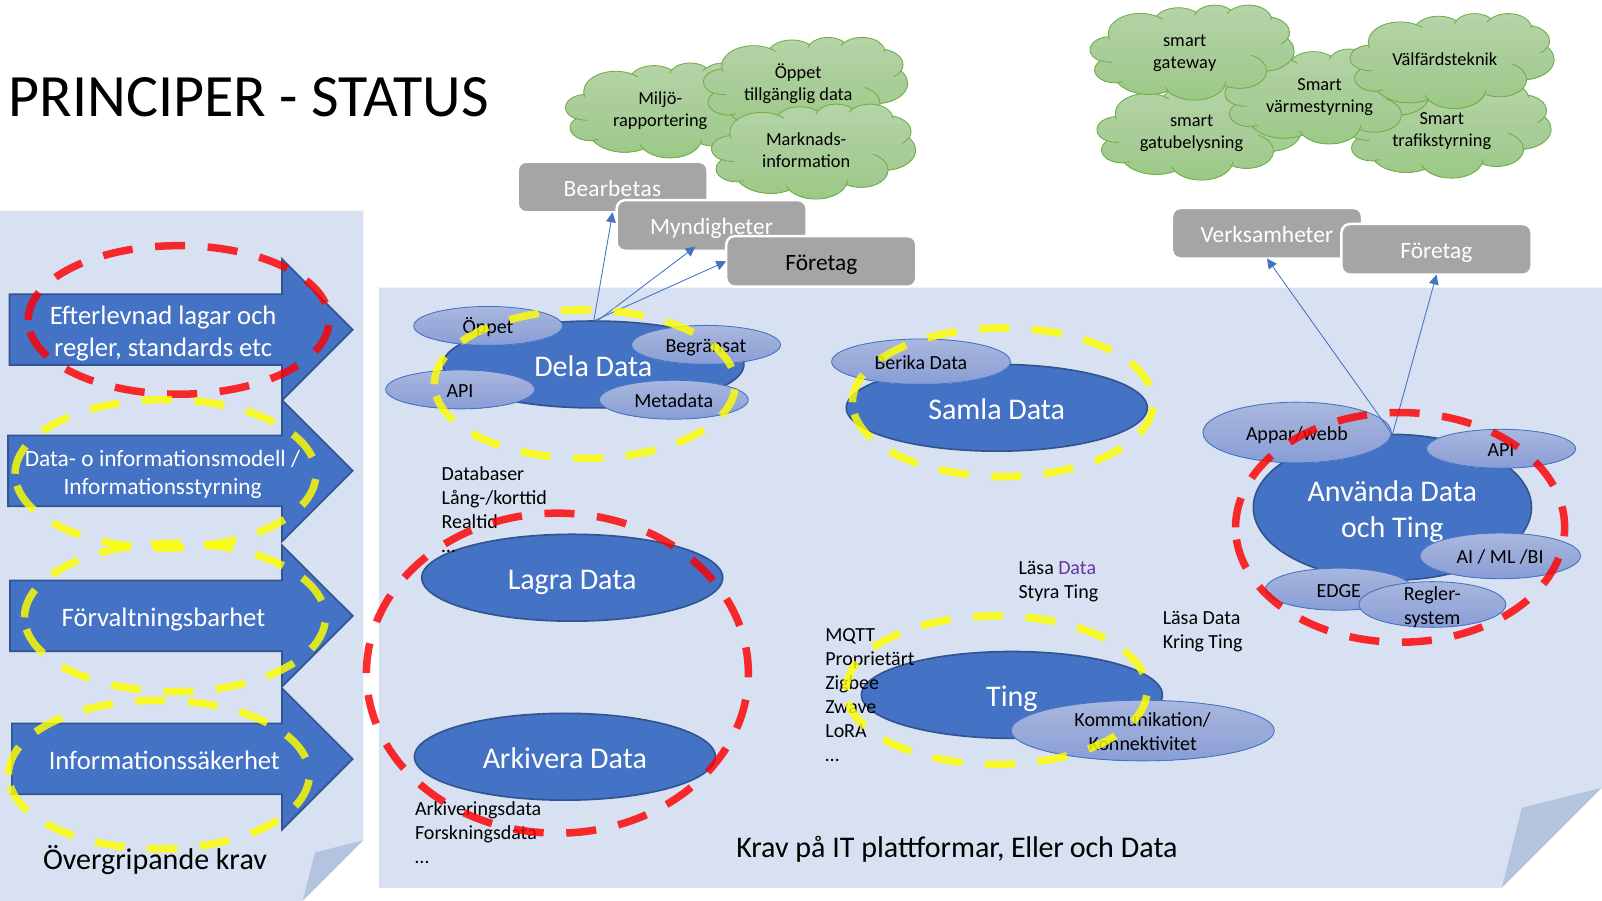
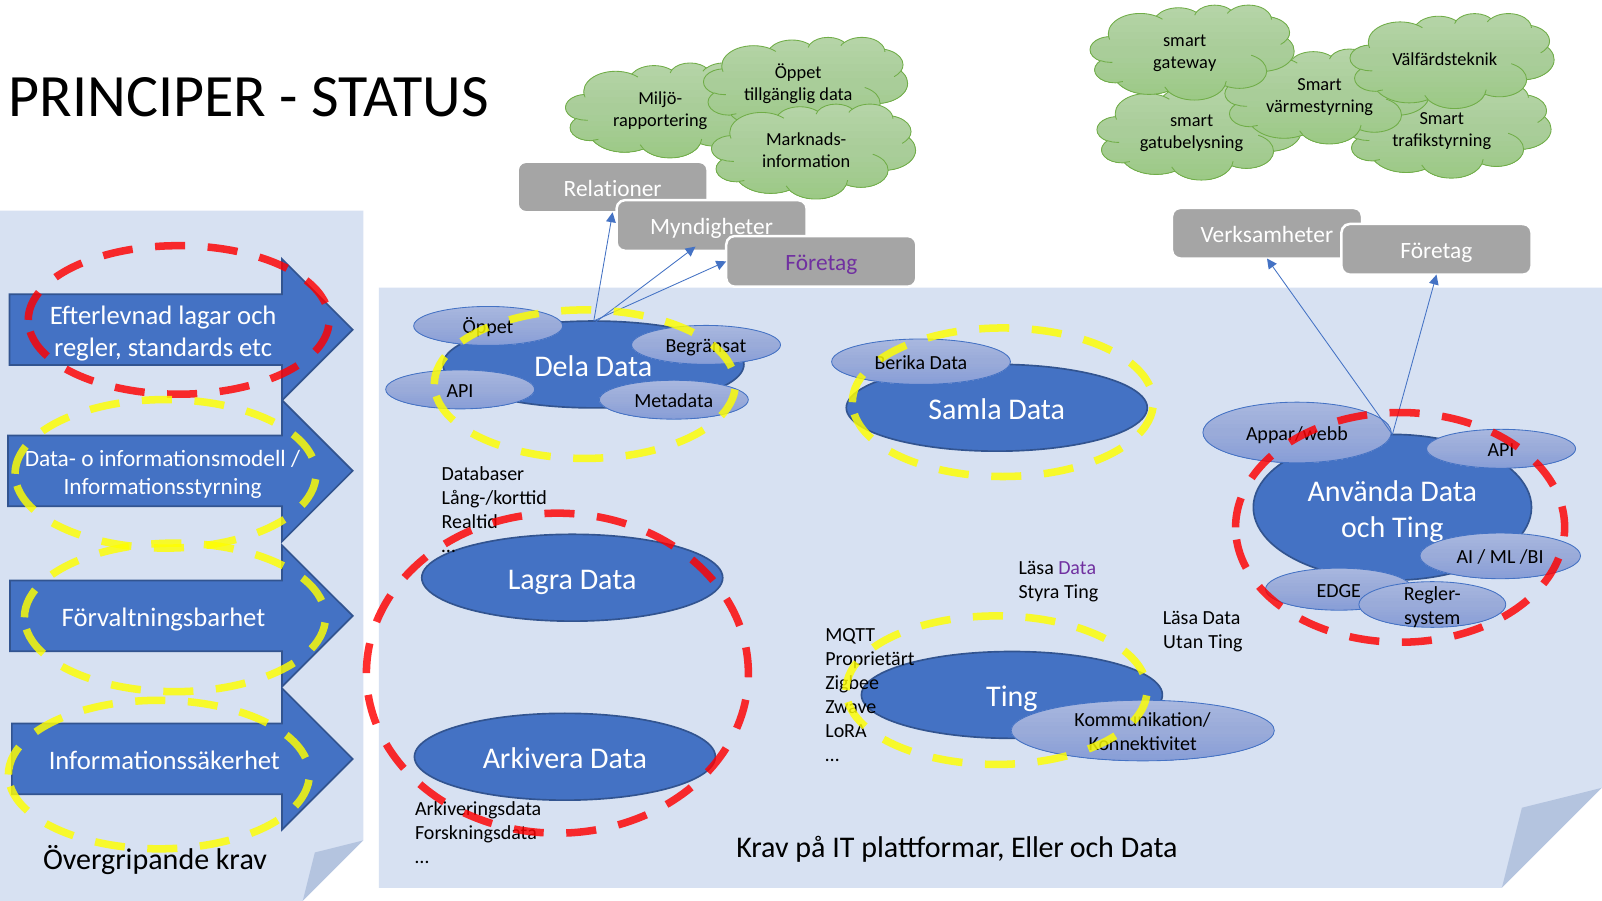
Bearbetas: Bearbetas -> Relationer
Företag at (821, 263) colour: black -> purple
Kring: Kring -> Utan
